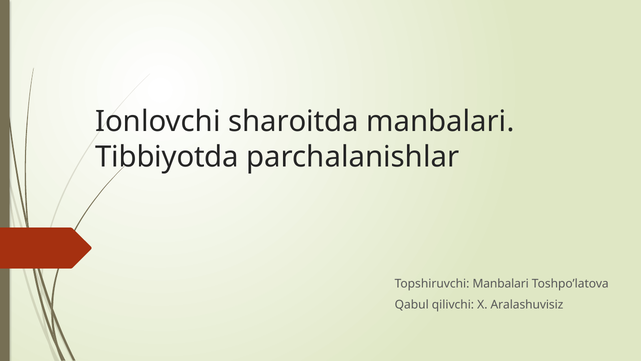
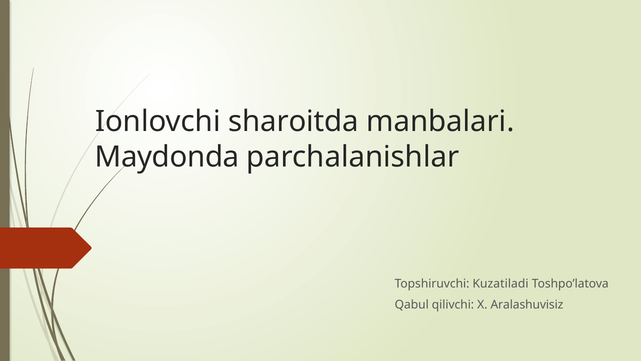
Tibbiyotda: Tibbiyotda -> Maydonda
Topshiruvchi Manbalari: Manbalari -> Kuzatiladi
